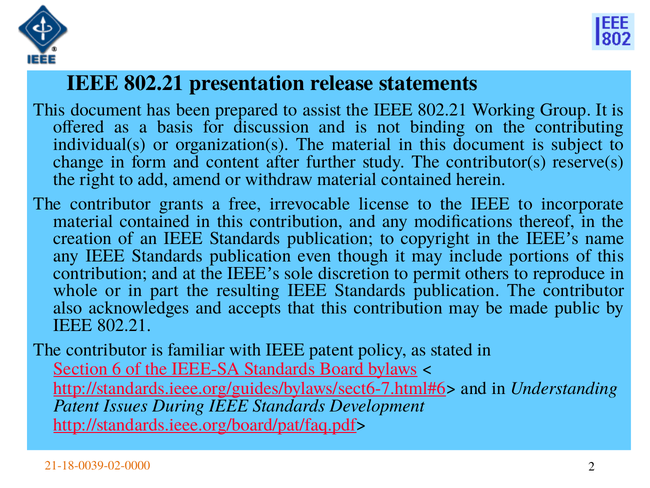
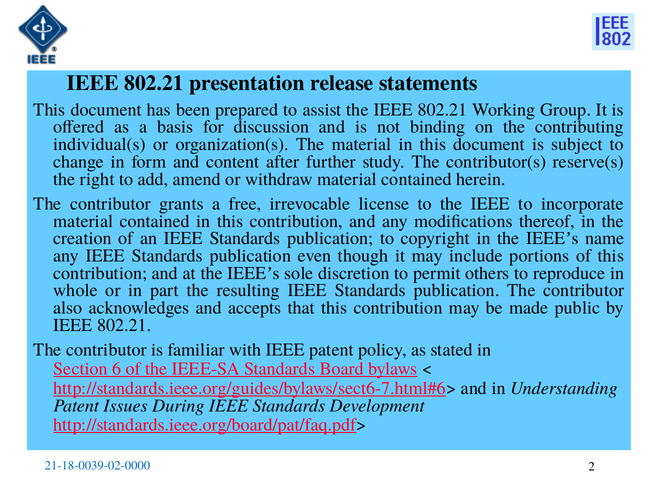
21-18-0039-02-0000 colour: orange -> blue
